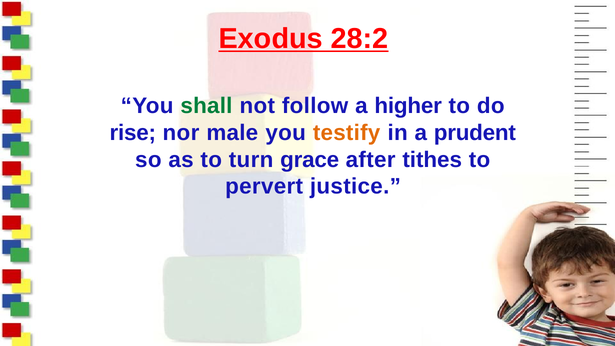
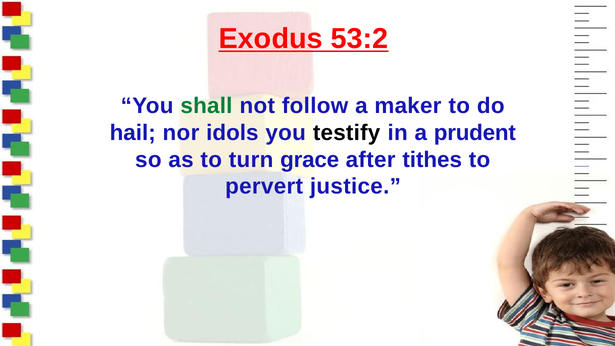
28:2: 28:2 -> 53:2
higher: higher -> maker
rise: rise -> hail
male: male -> idols
testify colour: orange -> black
